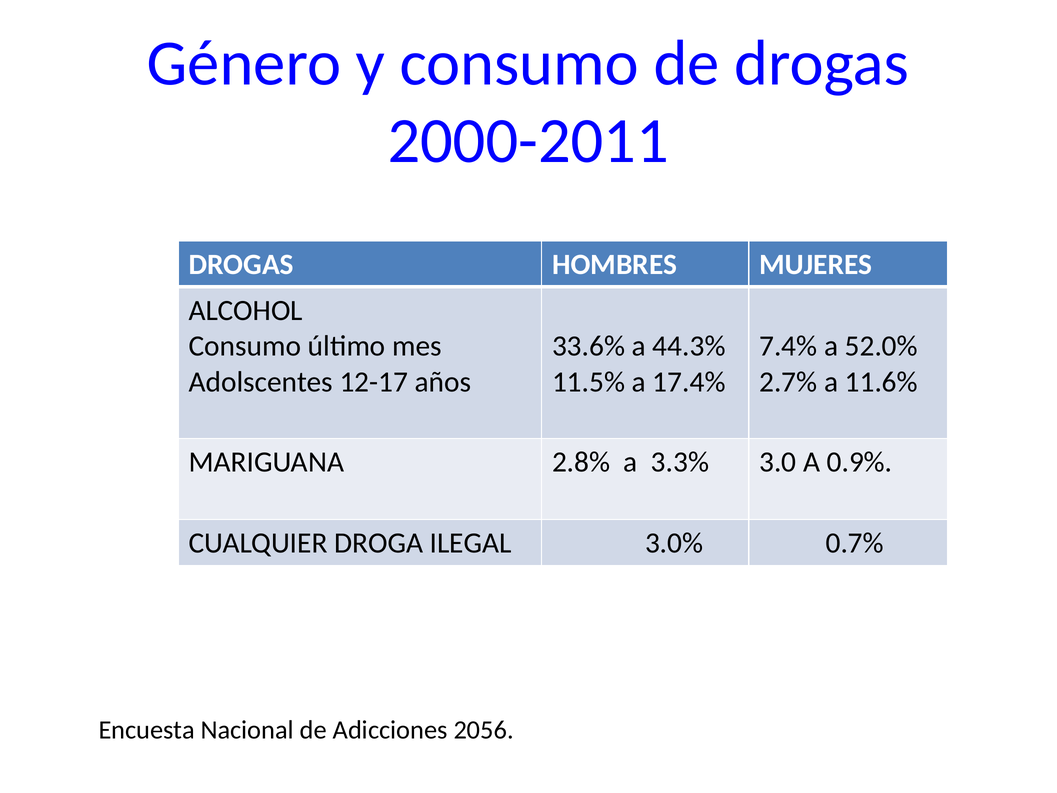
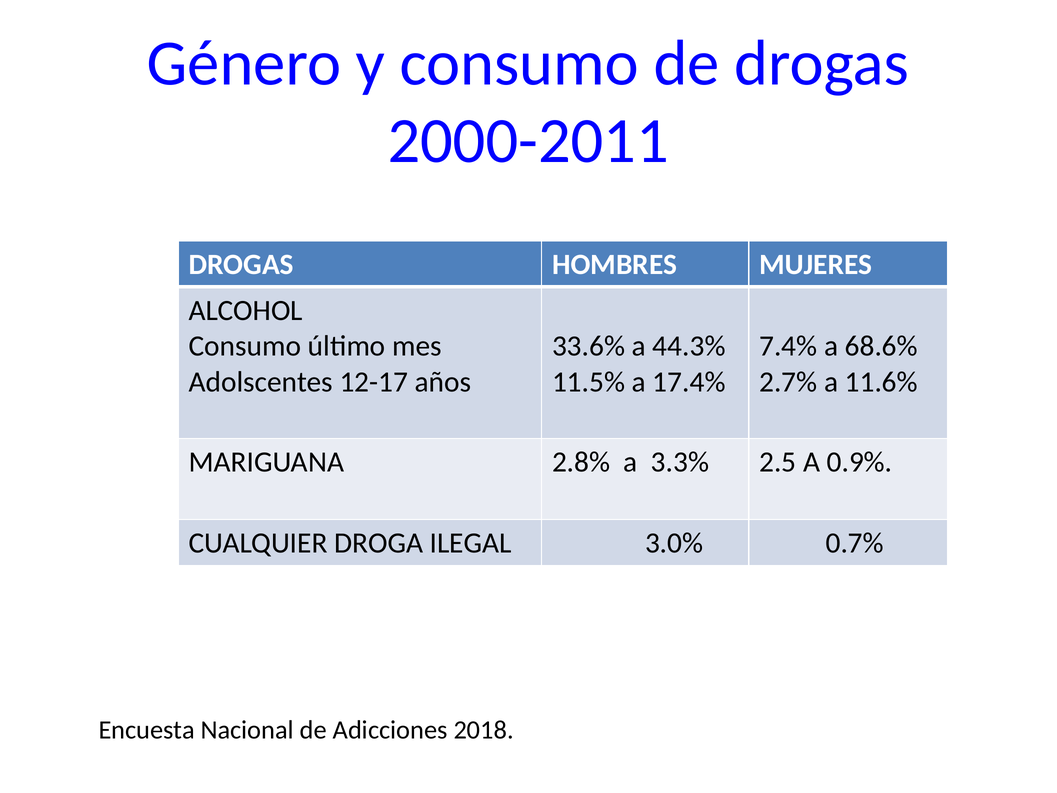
52.0%: 52.0% -> 68.6%
3.0: 3.0 -> 2.5
2056: 2056 -> 2018
